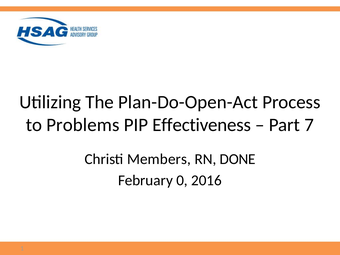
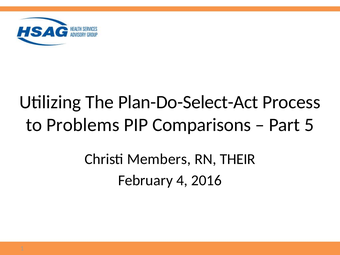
Plan-Do-Open-Act: Plan-Do-Open-Act -> Plan-Do-Select-Act
Effectiveness: Effectiveness -> Comparisons
7: 7 -> 5
DONE: DONE -> THEIR
0: 0 -> 4
